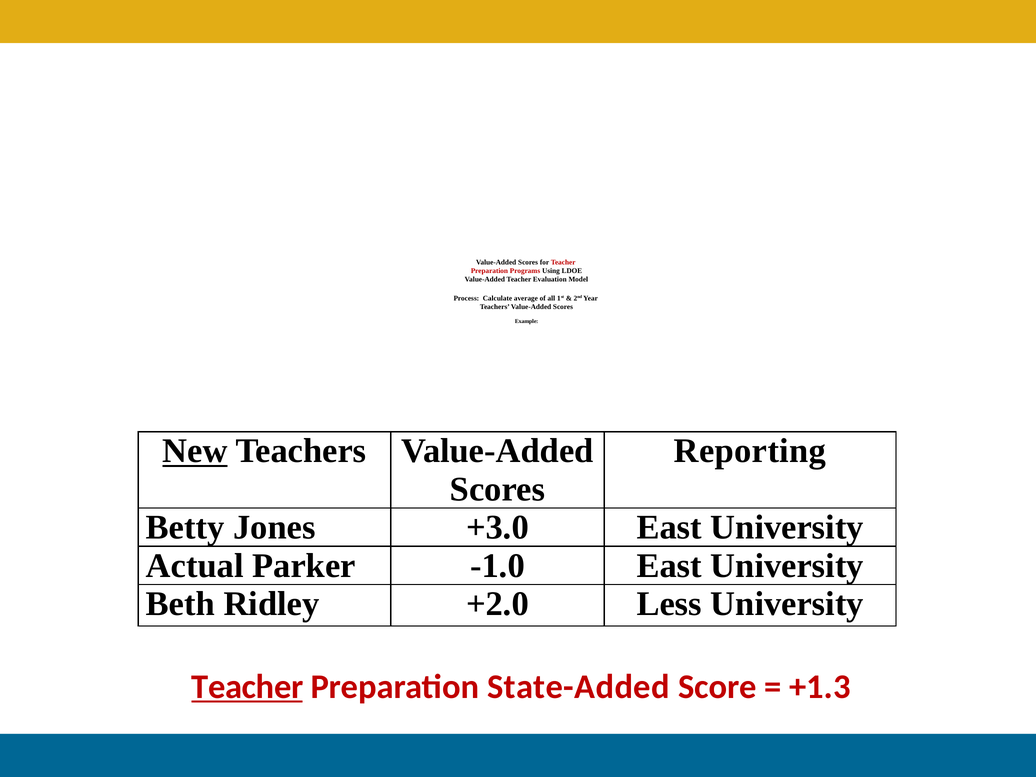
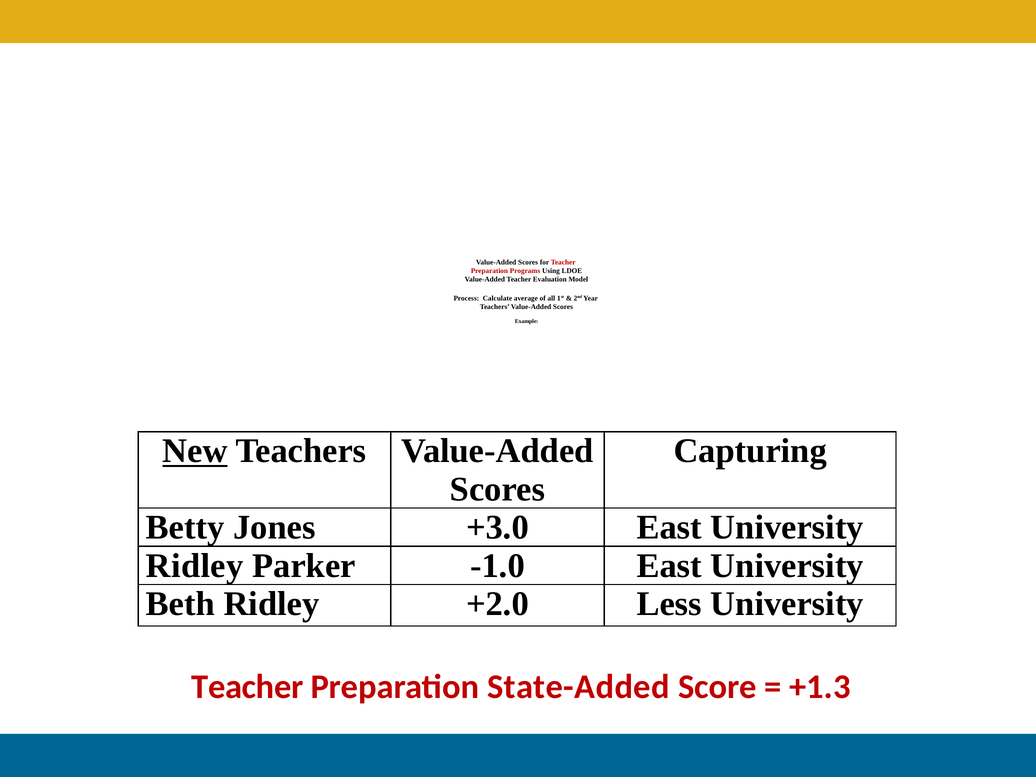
Reporting: Reporting -> Capturing
Actual at (195, 566): Actual -> Ridley
Teacher at (247, 687) underline: present -> none
